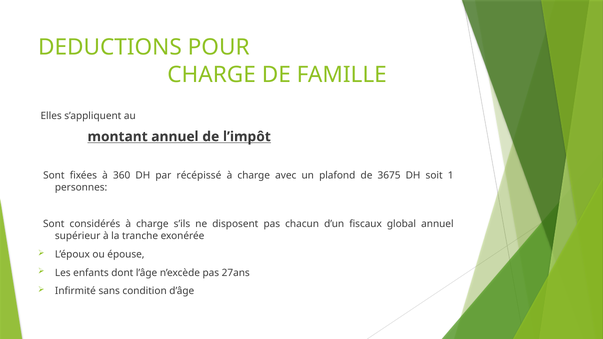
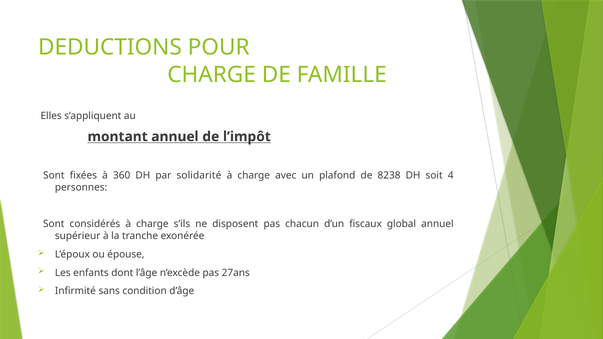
récépissé: récépissé -> solidarité
3675: 3675 -> 8238
1: 1 -> 4
